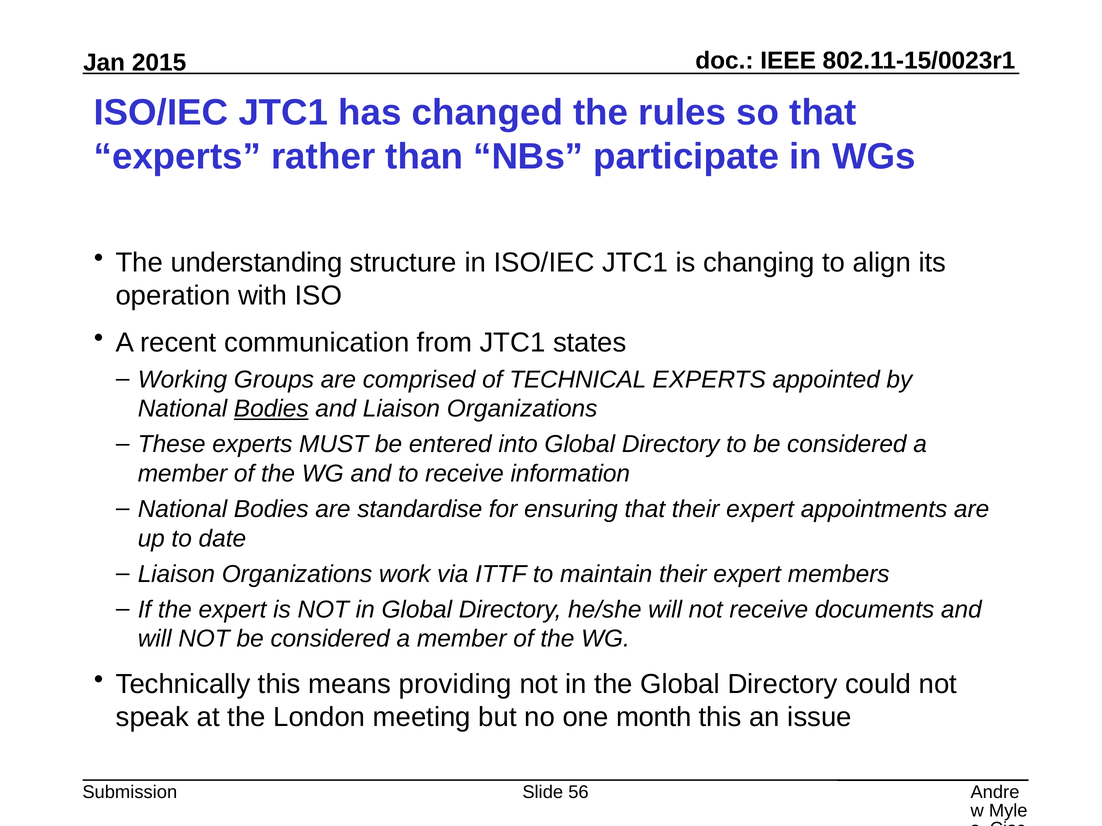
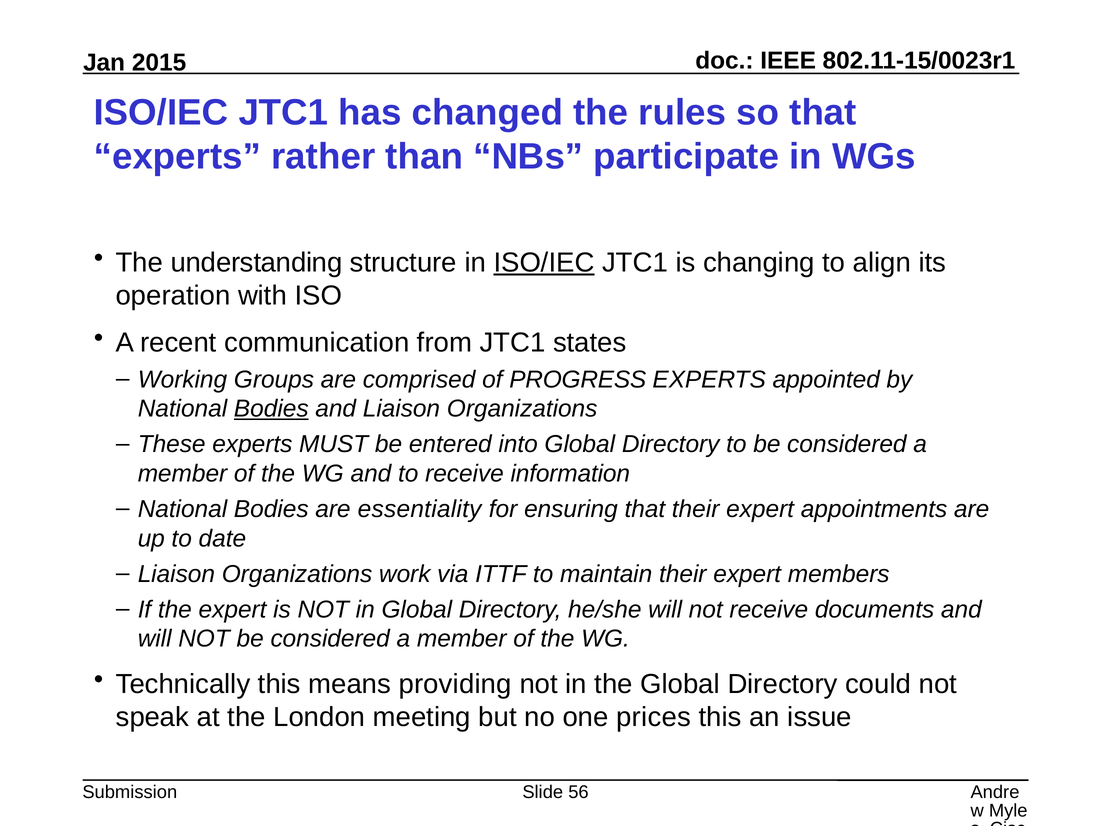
ISO/IEC at (544, 263) underline: none -> present
TECHNICAL: TECHNICAL -> PROGRESS
standardise: standardise -> essentiality
month: month -> prices
